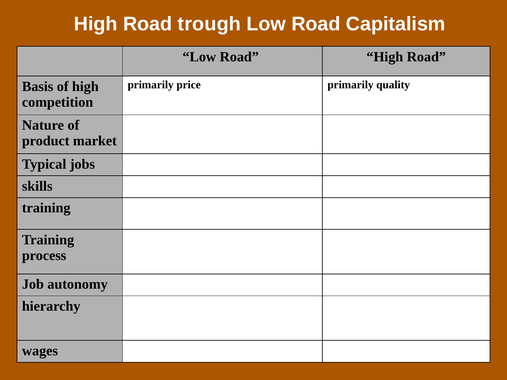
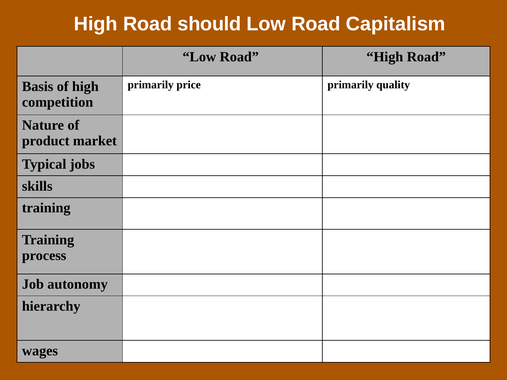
trough: trough -> should
